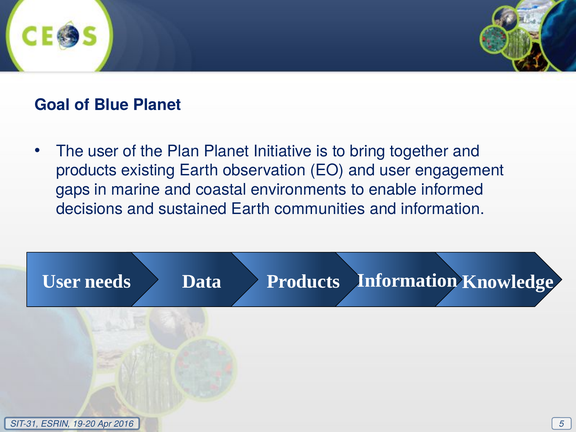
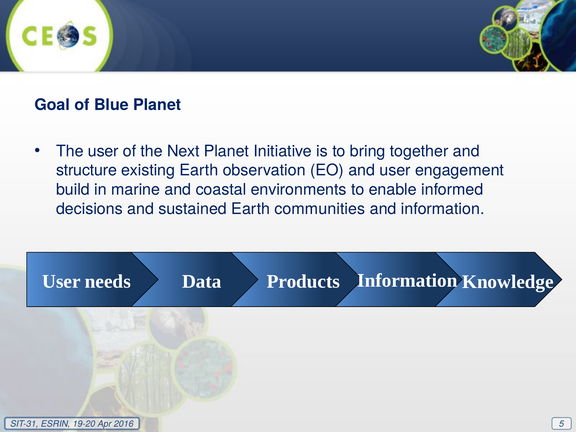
Plan: Plan -> Next
products at (86, 170): products -> structure
gaps: gaps -> build
